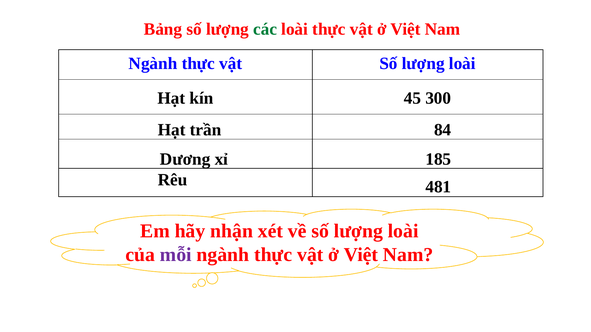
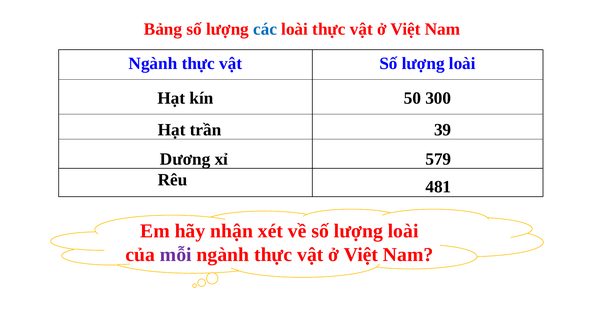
các colour: green -> blue
45: 45 -> 50
84: 84 -> 39
185: 185 -> 579
